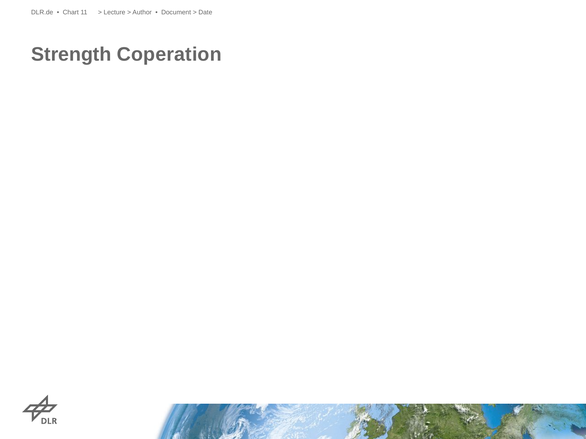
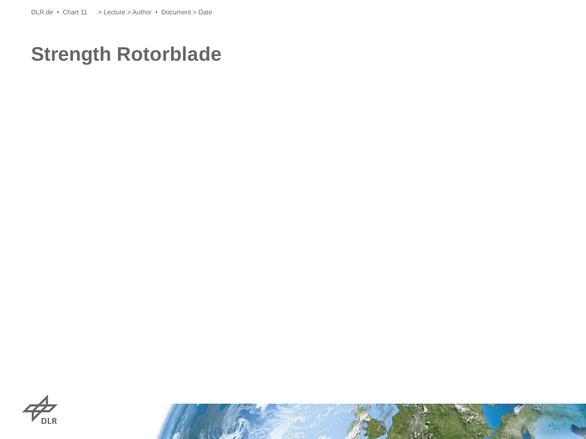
Coperation: Coperation -> Rotorblade
